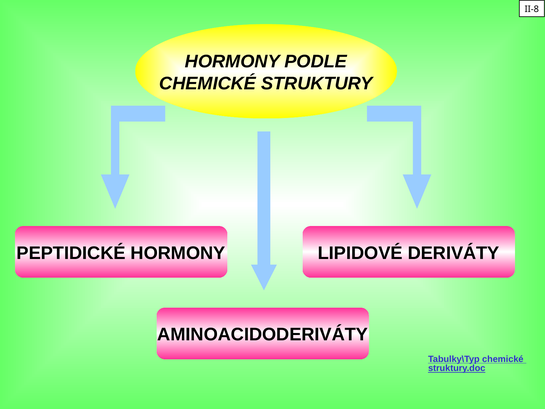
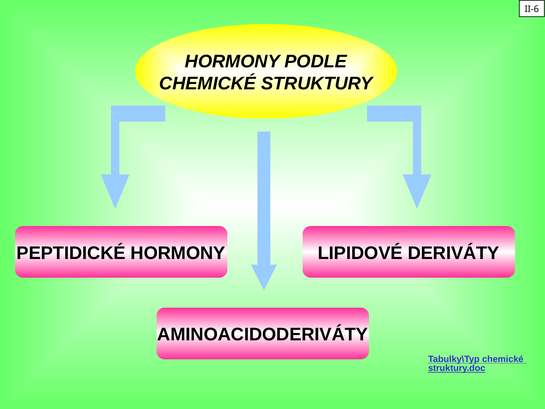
II-8: II-8 -> II-6
